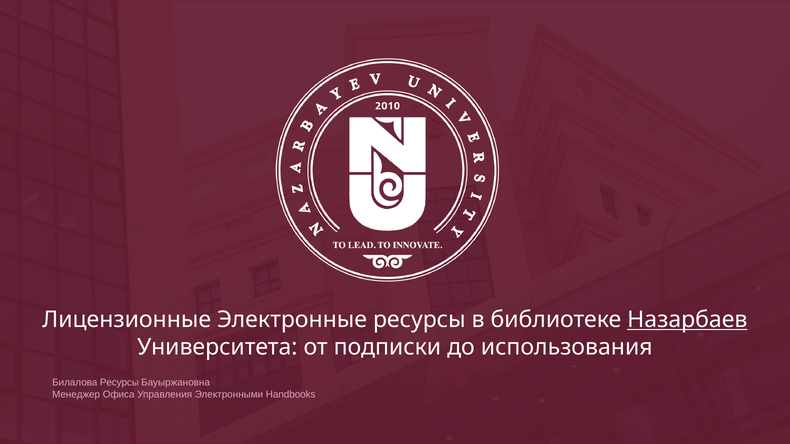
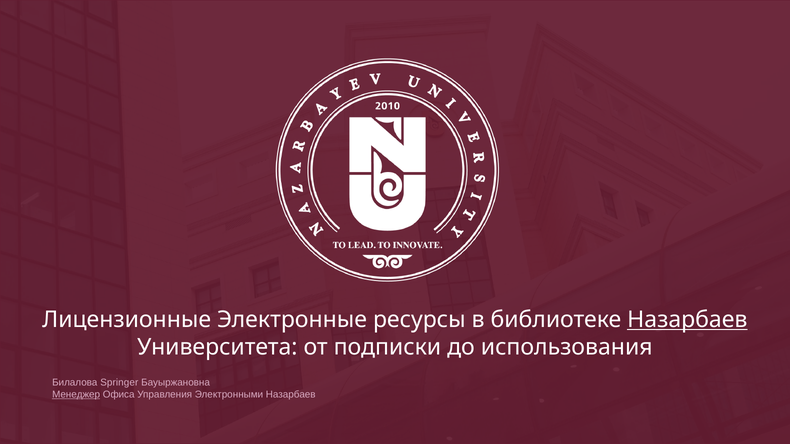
Билалова Ресурсы: Ресурсы -> Springer
Менеджер underline: none -> present
Электронными Handbooks: Handbooks -> Назарбаев
